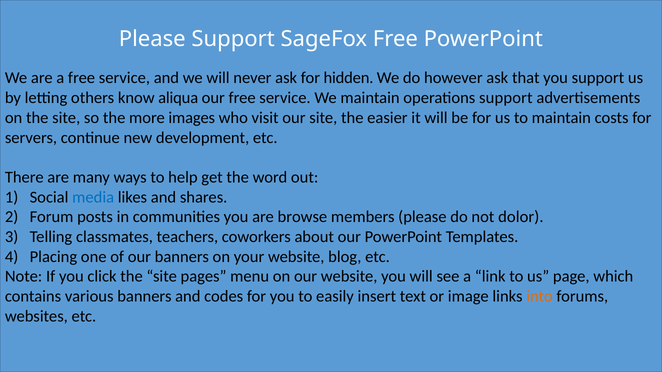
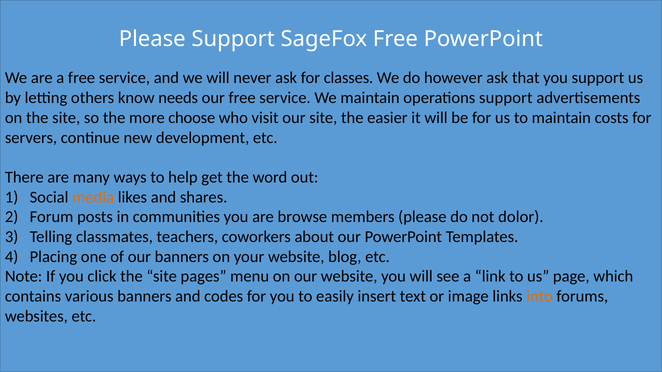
hidden: hidden -> classes
aliqua: aliqua -> needs
images: images -> choose
media colour: blue -> orange
